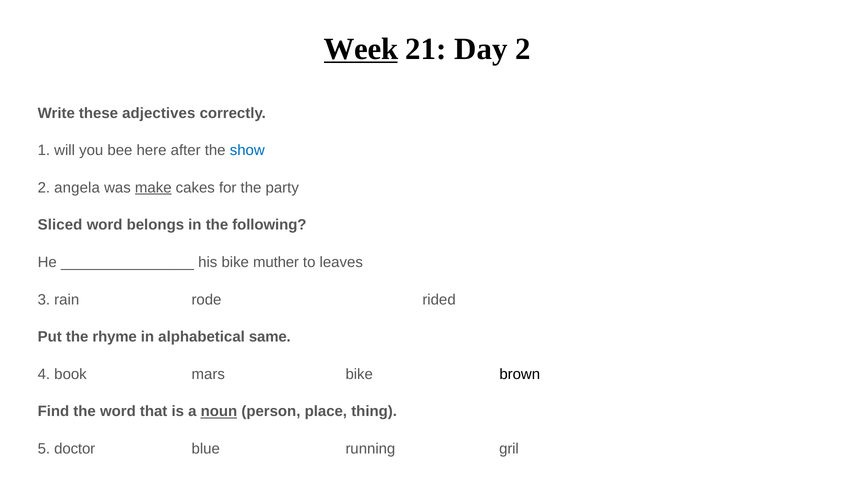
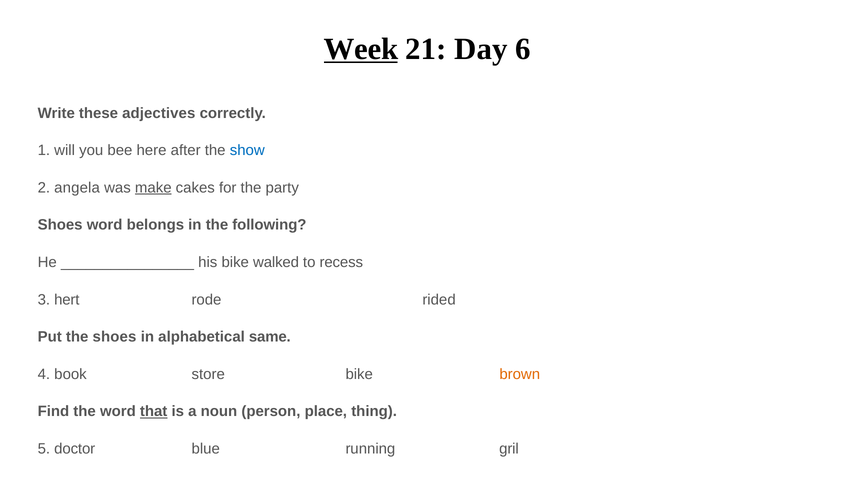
Day 2: 2 -> 6
Sliced at (60, 225): Sliced -> Shoes
muther: muther -> walked
leaves: leaves -> recess
rain: rain -> hert
the rhyme: rhyme -> shoes
mars: mars -> store
brown colour: black -> orange
that underline: none -> present
noun underline: present -> none
